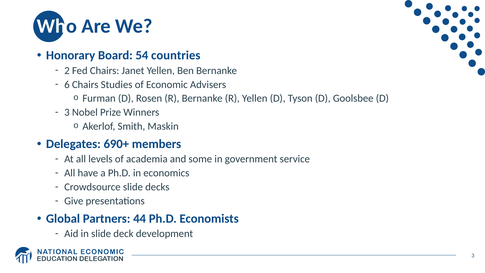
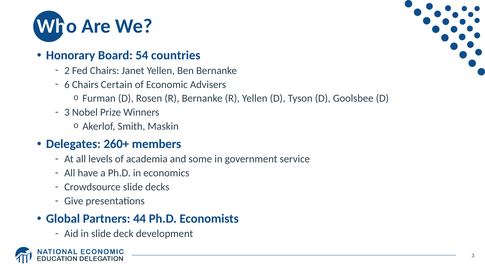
Studies: Studies -> Certain
690+: 690+ -> 260+
